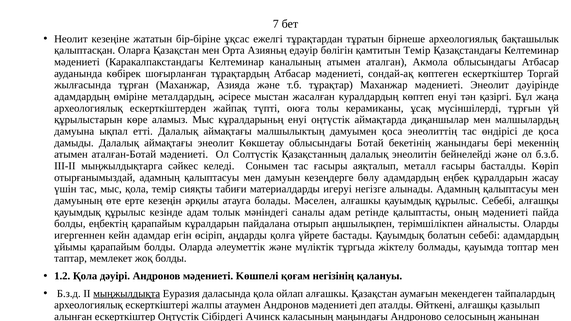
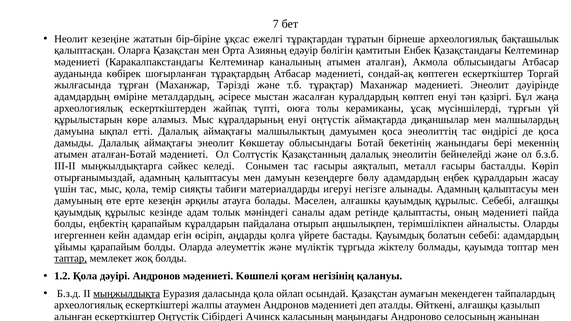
қамтитын Темір: Темір -> Енбек
Азияда: Азияда -> Тәрізді
таптар underline: none -> present
ойлап алғашкы: алғашкы -> осындай
